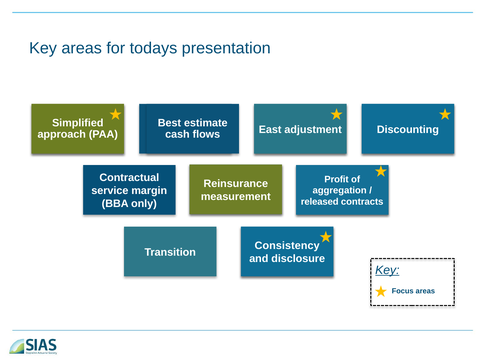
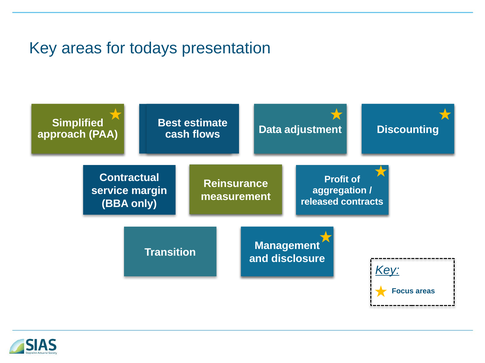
East: East -> Data
Consistency: Consistency -> Management
